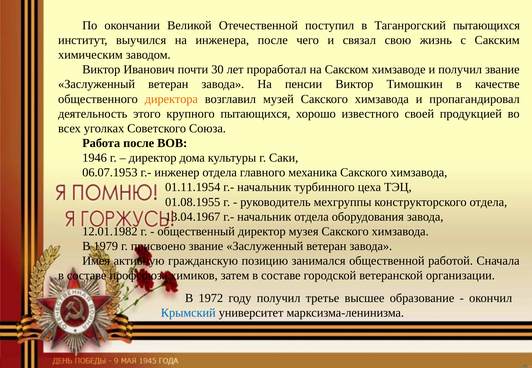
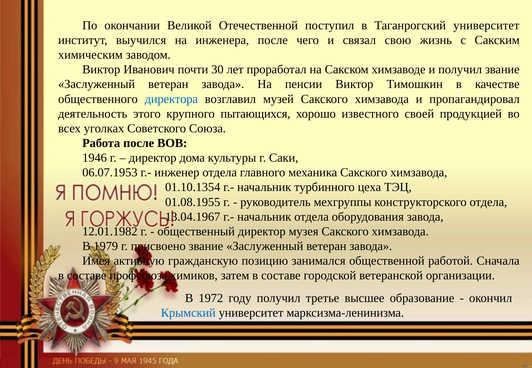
Таганрогский пытающихся: пытающихся -> университет
директора colour: orange -> blue
01.11.1954: 01.11.1954 -> 01.10.1354
